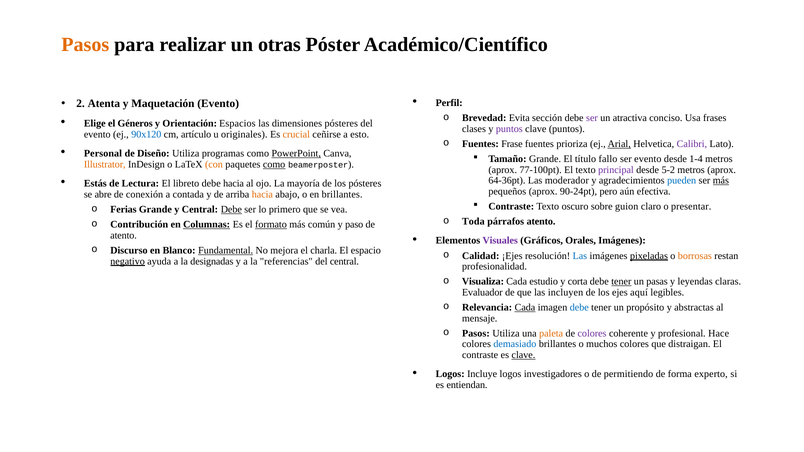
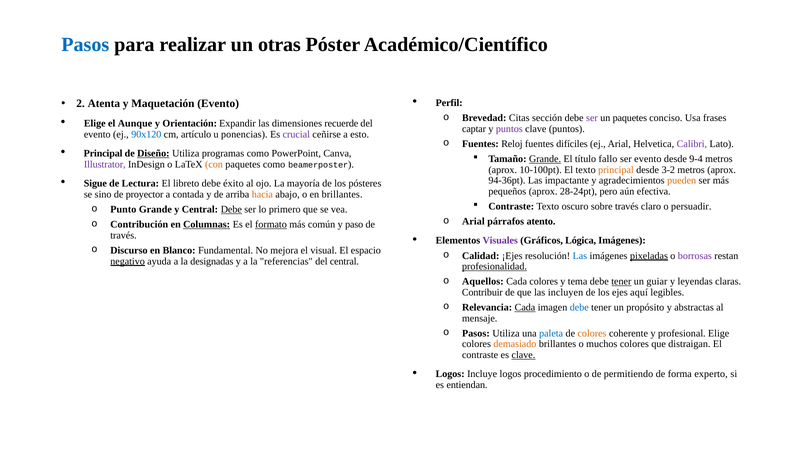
Pasos at (85, 45) colour: orange -> blue
Evita: Evita -> Citas
un atractiva: atractiva -> paquetes
Géneros: Géneros -> Aunque
Espacios: Espacios -> Expandir
dimensiones pósteres: pósteres -> recuerde
clases: clases -> captar
originales: originales -> ponencias
crucial colour: orange -> purple
Frase: Frase -> Reloj
prioriza: prioriza -> difíciles
Arial at (619, 144) underline: present -> none
Personal at (103, 154): Personal -> Principal
Diseño underline: none -> present
PowerPoint underline: present -> none
Grande at (545, 159) underline: none -> present
1-4: 1-4 -> 9-4
Illustrator colour: orange -> purple
como at (274, 165) underline: present -> none
77-100pt: 77-100pt -> 10-100pt
principal at (616, 170) colour: purple -> orange
5-2: 5-2 -> 3-2
64-36pt: 64-36pt -> 94-36pt
moderador: moderador -> impactante
pueden colour: blue -> orange
más at (721, 181) underline: present -> none
Estás: Estás -> Sigue
debe hacia: hacia -> éxito
90-24pt: 90-24pt -> 28-24pt
abre: abre -> sino
conexión: conexión -> proyector
sobre guion: guion -> través
presentar: presentar -> persuadir
Ferias: Ferias -> Punto
o Toda: Toda -> Arial
atento at (124, 235): atento -> través
Orales: Orales -> Lógica
Fundamental underline: present -> none
charla: charla -> visual
borrosas colour: orange -> purple
profesionalidad underline: none -> present
Visualiza: Visualiza -> Aquellos
Cada estudio: estudio -> colores
corta: corta -> tema
pasas: pasas -> guiar
Evaluador: Evaluador -> Contribuir
paleta colour: orange -> blue
colores at (592, 333) colour: purple -> orange
profesional Hace: Hace -> Elige
demasiado colour: blue -> orange
investigadores: investigadores -> procedimiento
